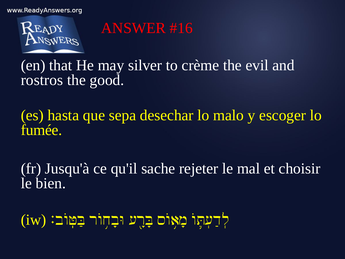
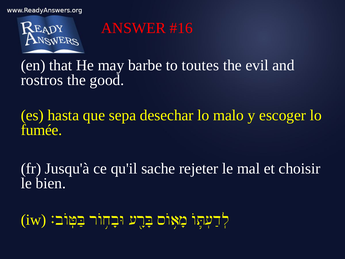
silver: silver -> barbe
crème: crème -> toutes
